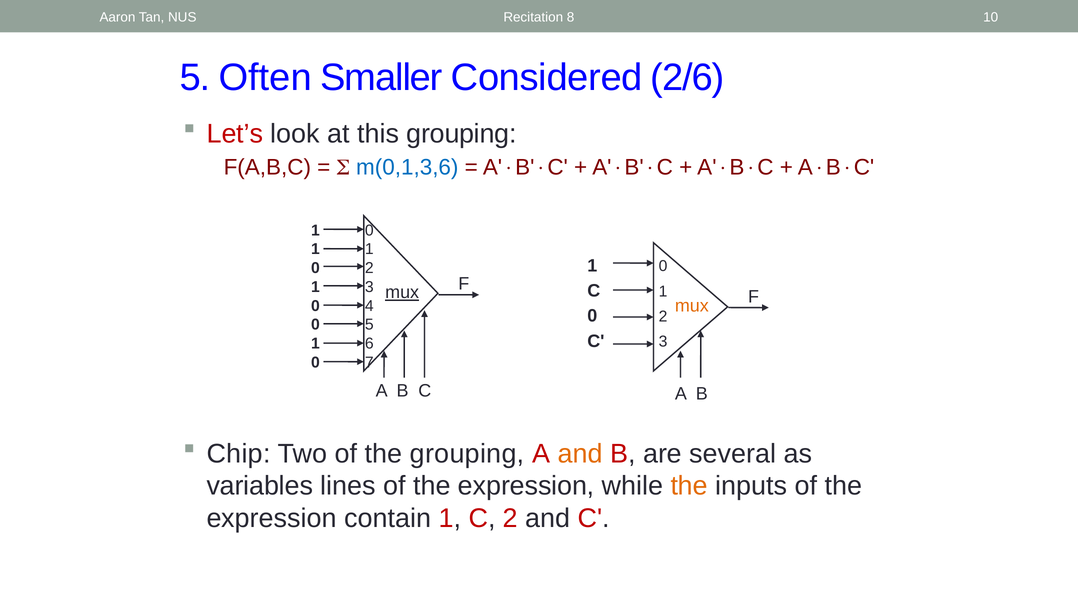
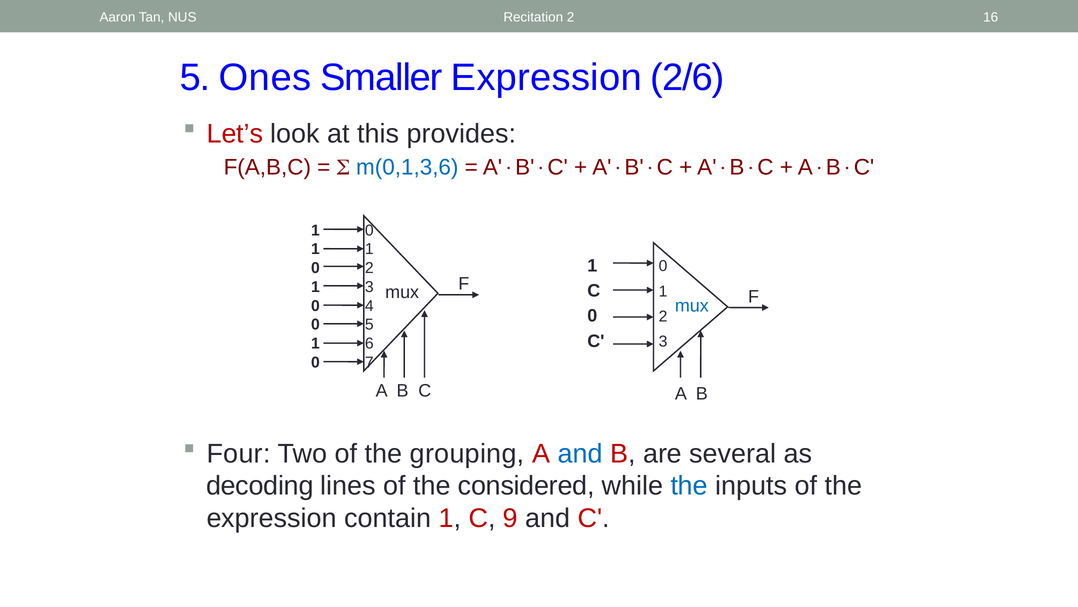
Recitation 8: 8 -> 2
10: 10 -> 16
Often: Often -> Ones
Smaller Considered: Considered -> Expression
this grouping: grouping -> provides
mux at (402, 292) underline: present -> none
mux at (692, 306) colour: orange -> blue
Chip: Chip -> Four
and at (580, 453) colour: orange -> blue
variables: variables -> decoding
lines of the expression: expression -> considered
the at (689, 486) colour: orange -> blue
C 2: 2 -> 9
